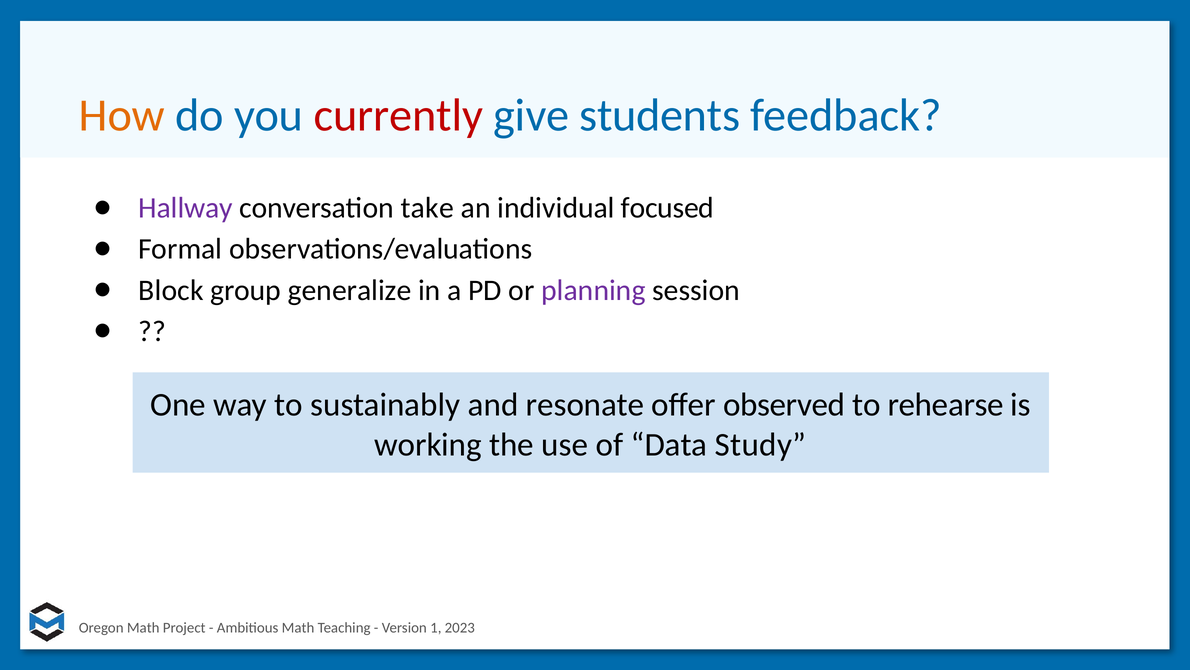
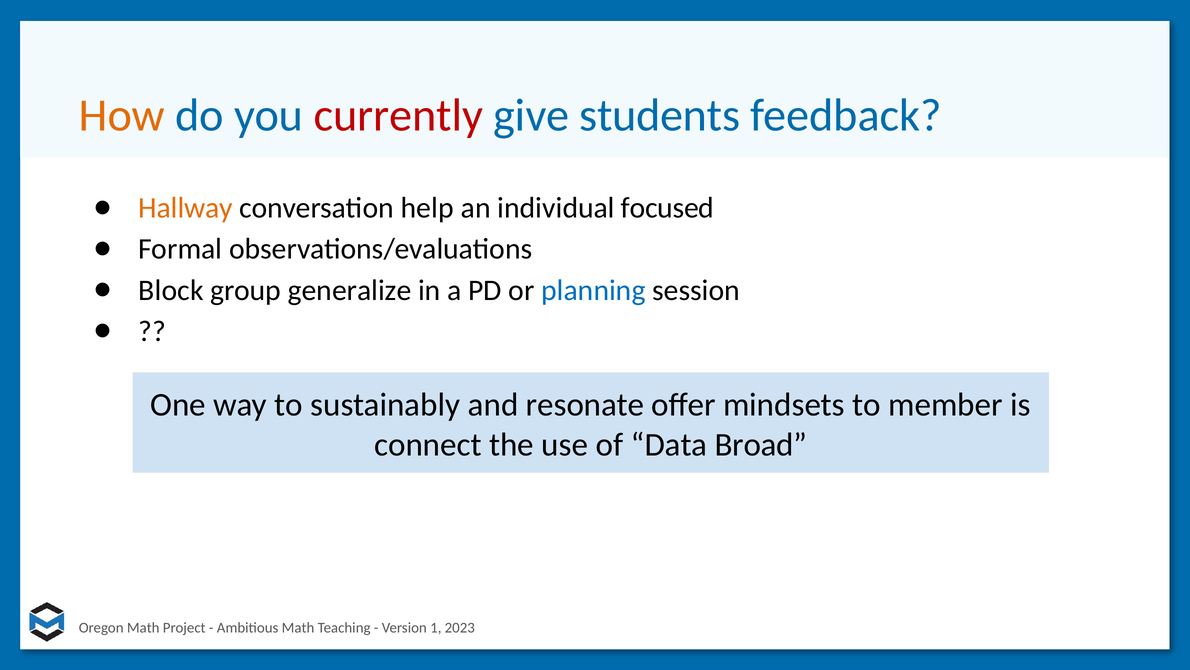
Hallway colour: purple -> orange
take: take -> help
planning colour: purple -> blue
observed: observed -> mindsets
rehearse: rehearse -> member
working: working -> connect
Study: Study -> Broad
